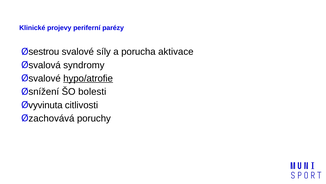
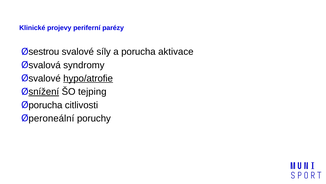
snížení underline: none -> present
bolesti: bolesti -> tejping
vyvinuta at (45, 105): vyvinuta -> porucha
zachovává: zachovává -> peroneální
